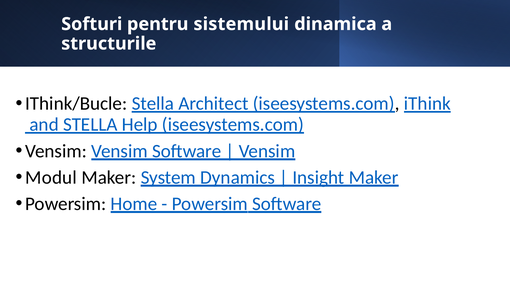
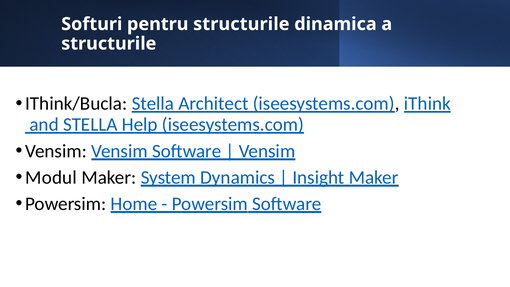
pentru sistemului: sistemului -> structurile
IThink/Bucle: IThink/Bucle -> IThink/Bucla
